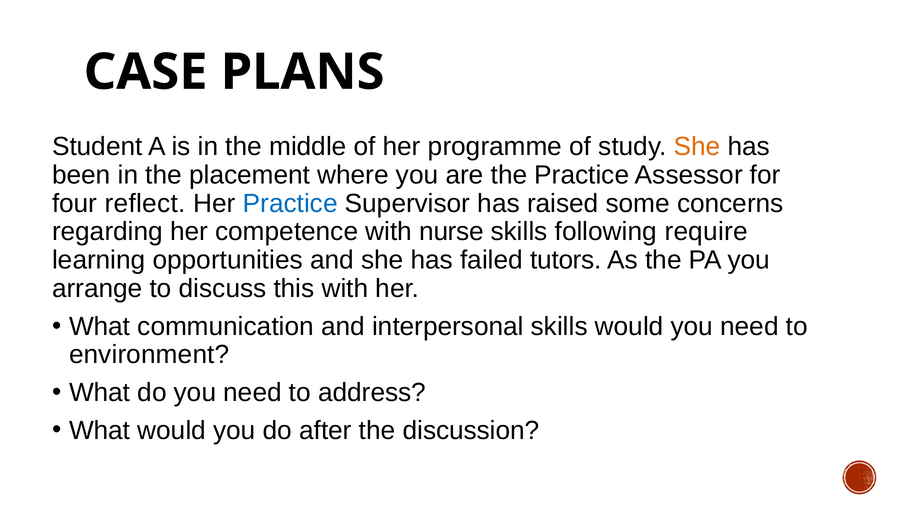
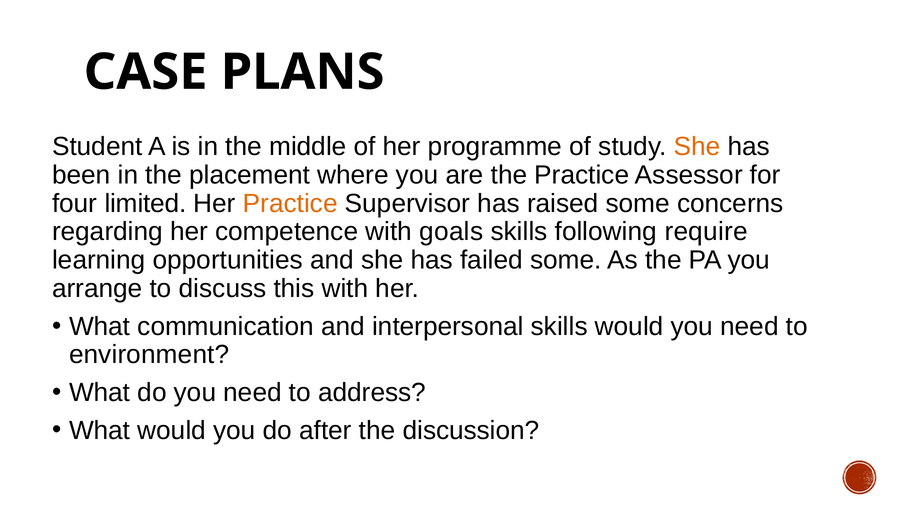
reflect: reflect -> limited
Practice at (290, 203) colour: blue -> orange
nurse: nurse -> goals
failed tutors: tutors -> some
